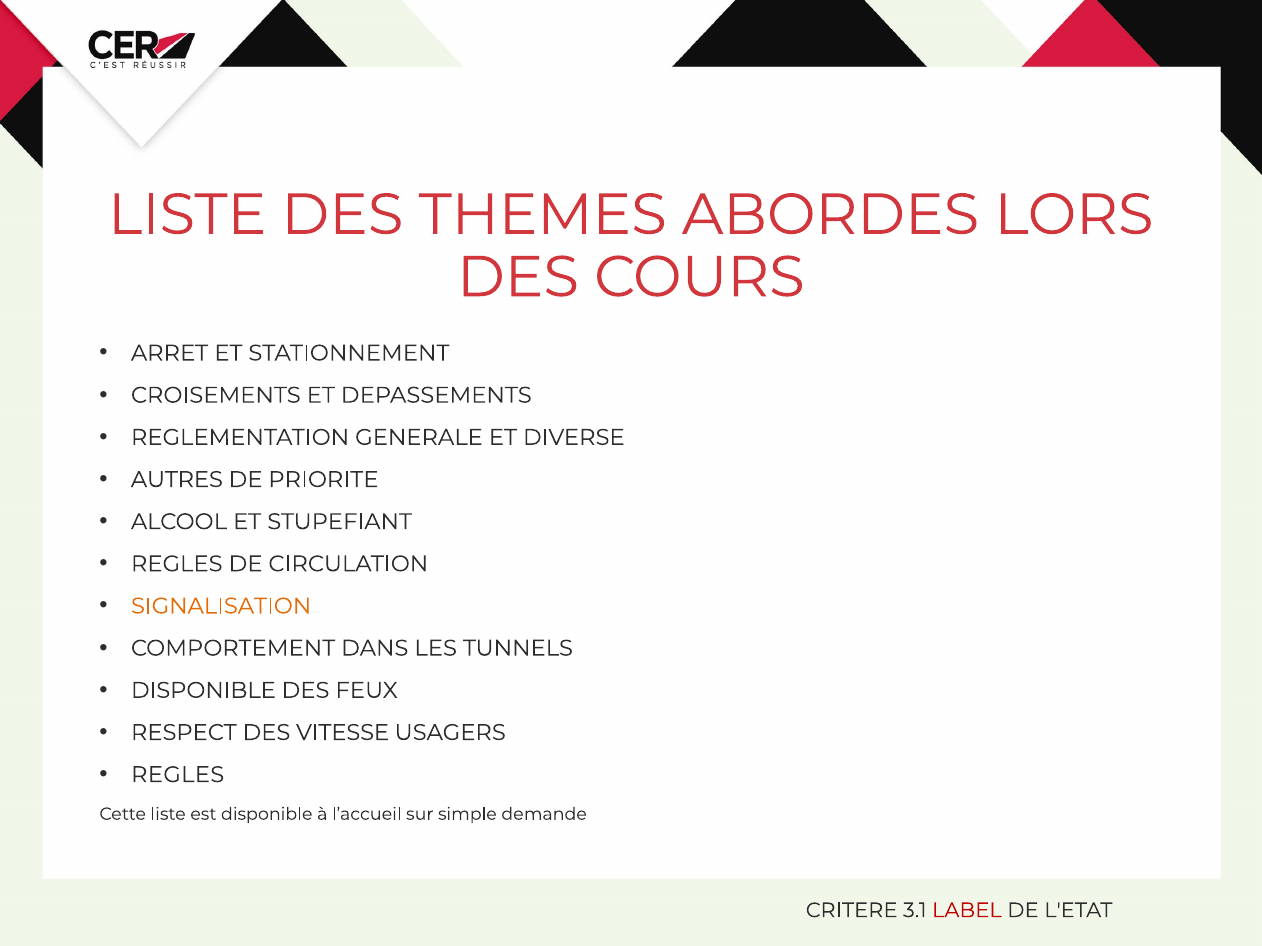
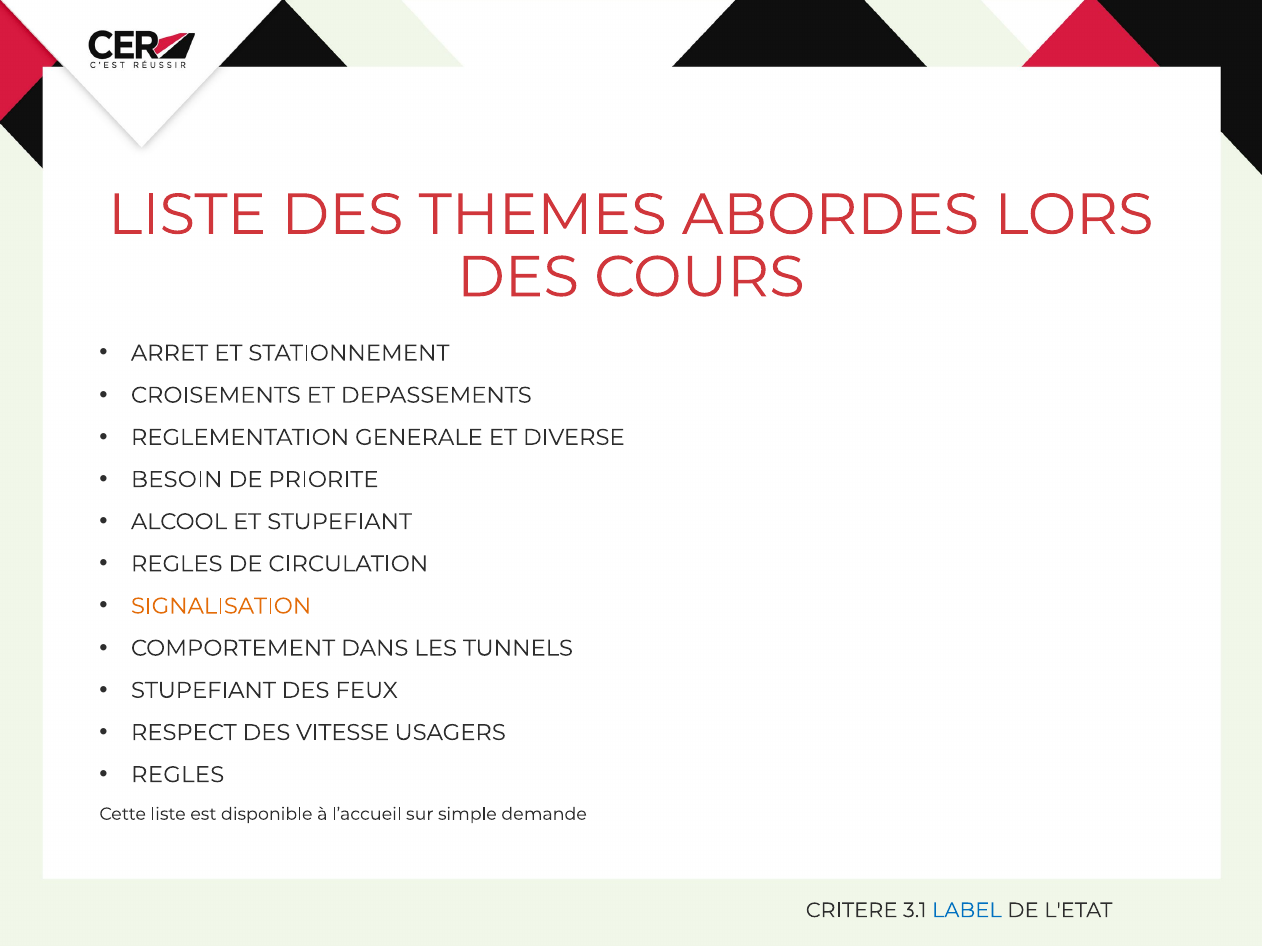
AUTRES: AUTRES -> BESOIN
DISPONIBLE at (203, 691): DISPONIBLE -> STUPEFIANT
LABEL colour: red -> blue
